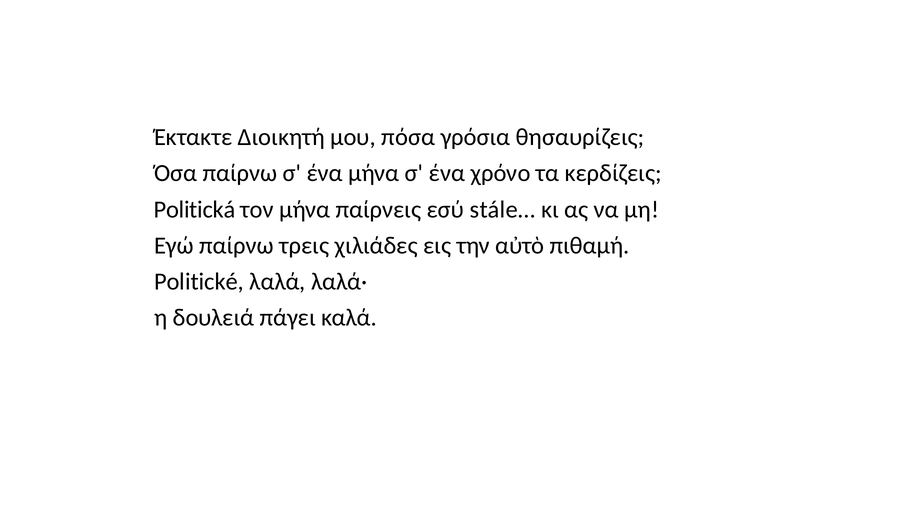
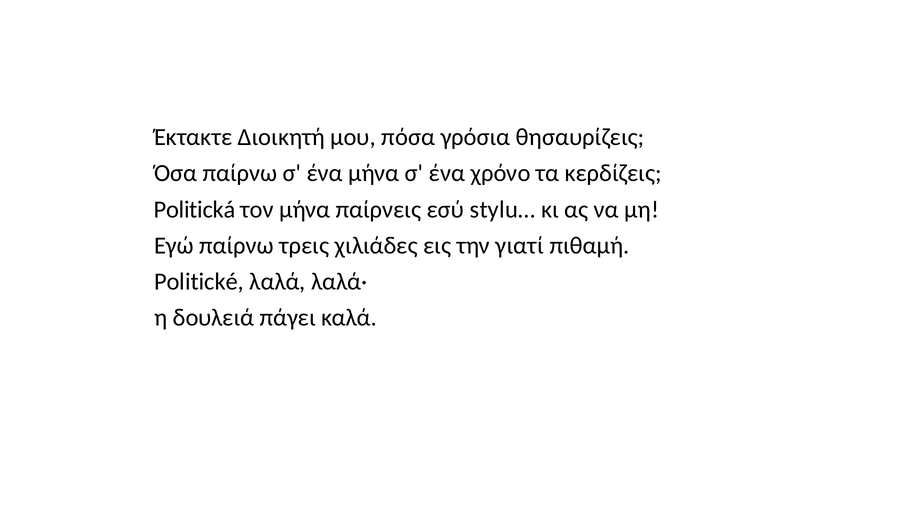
stále…: stále… -> stylu…
αὐτὸ: αὐτὸ -> γιατί
